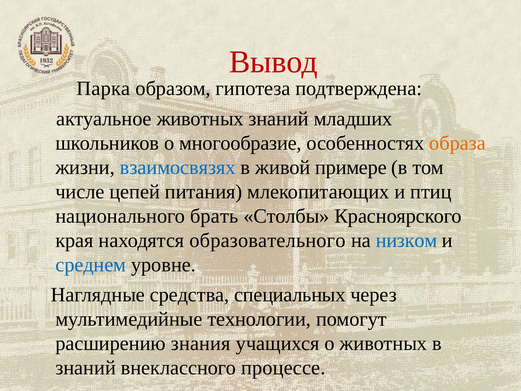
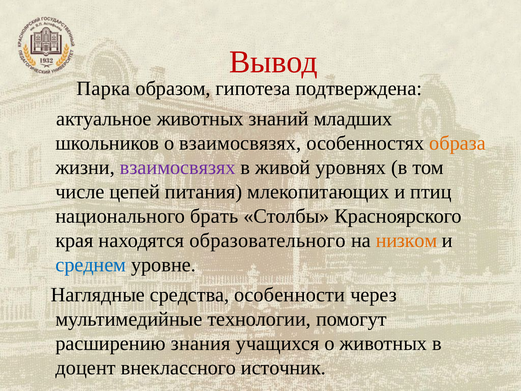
о многообразие: многообразие -> взаимосвязях
взаимосвязях at (178, 167) colour: blue -> purple
примере: примере -> уровнях
низком colour: blue -> orange
специальных: специальных -> особенности
знаний at (86, 368): знаний -> доцент
процессе: процессе -> источник
